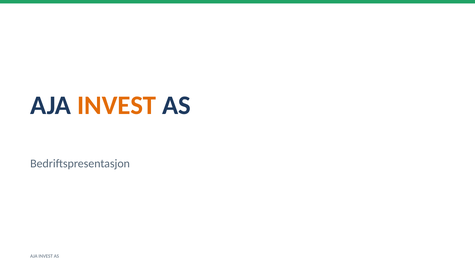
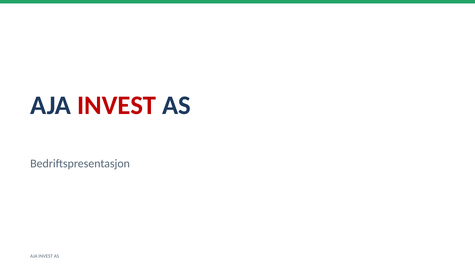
INVEST at (117, 105) colour: orange -> red
